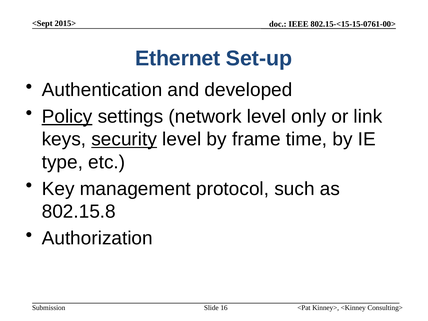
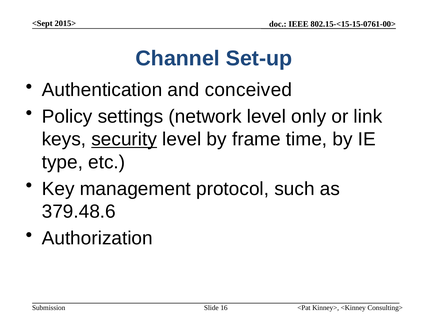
Ethernet: Ethernet -> Channel
developed: developed -> conceived
Policy underline: present -> none
802.15.8: 802.15.8 -> 379.48.6
